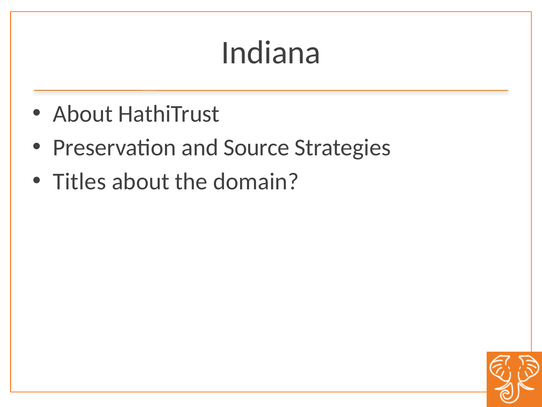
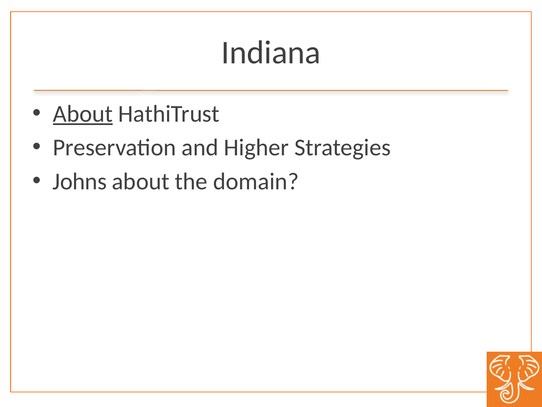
About at (83, 114) underline: none -> present
Source: Source -> Higher
Titles: Titles -> Johns
